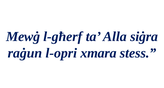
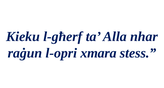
Mewġ: Mewġ -> Kieku
siġra: siġra -> nhar
